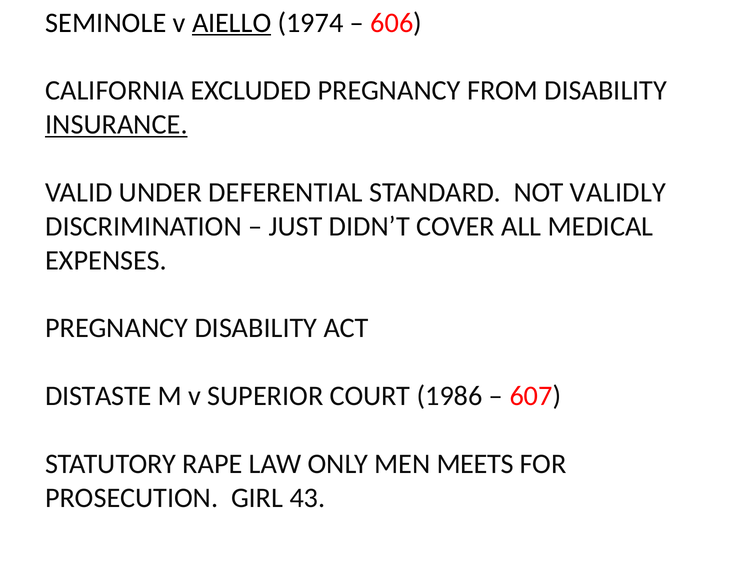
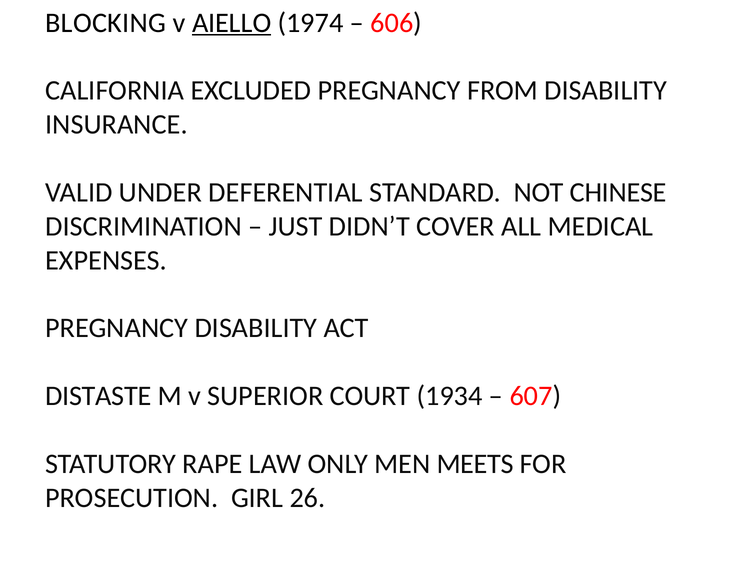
SEMINOLE: SEMINOLE -> BLOCKING
INSURANCE underline: present -> none
VALIDLY: VALIDLY -> CHINESE
1986: 1986 -> 1934
43: 43 -> 26
